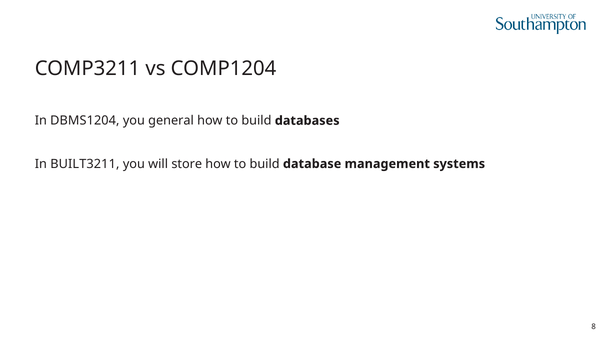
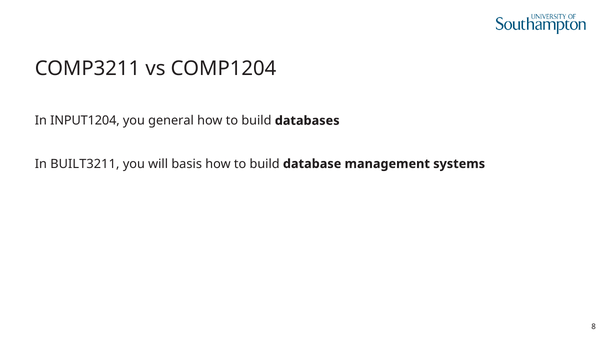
DBMS1204: DBMS1204 -> INPUT1204
store: store -> basis
